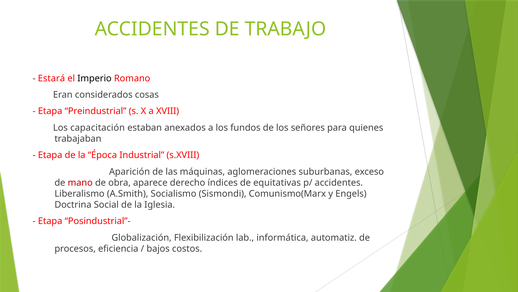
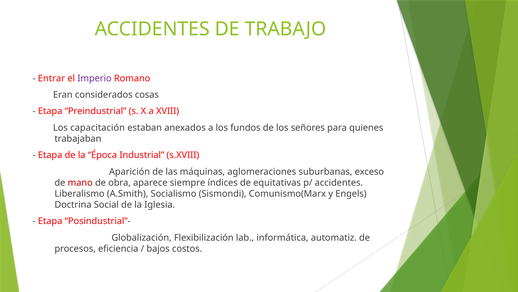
Estará: Estará -> Entrar
Imperio colour: black -> purple
derecho: derecho -> siempre
